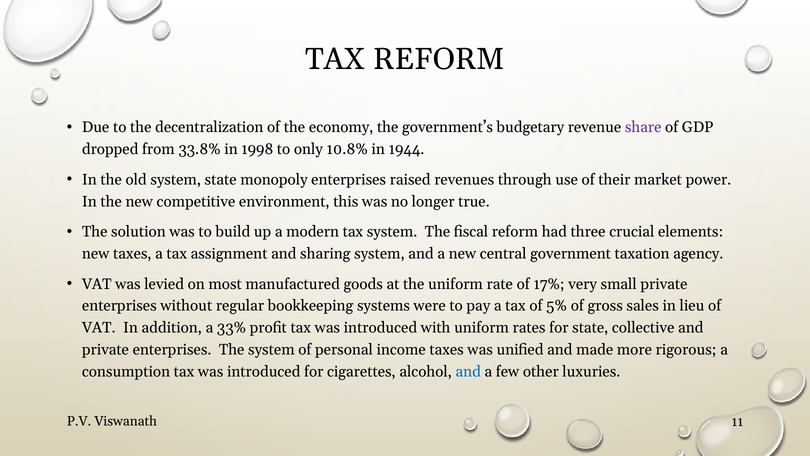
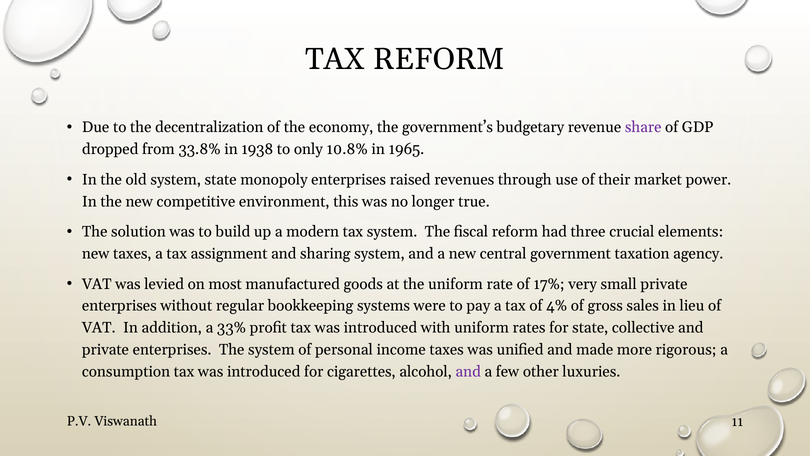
1998: 1998 -> 1938
1944: 1944 -> 1965
5%: 5% -> 4%
and at (468, 371) colour: blue -> purple
